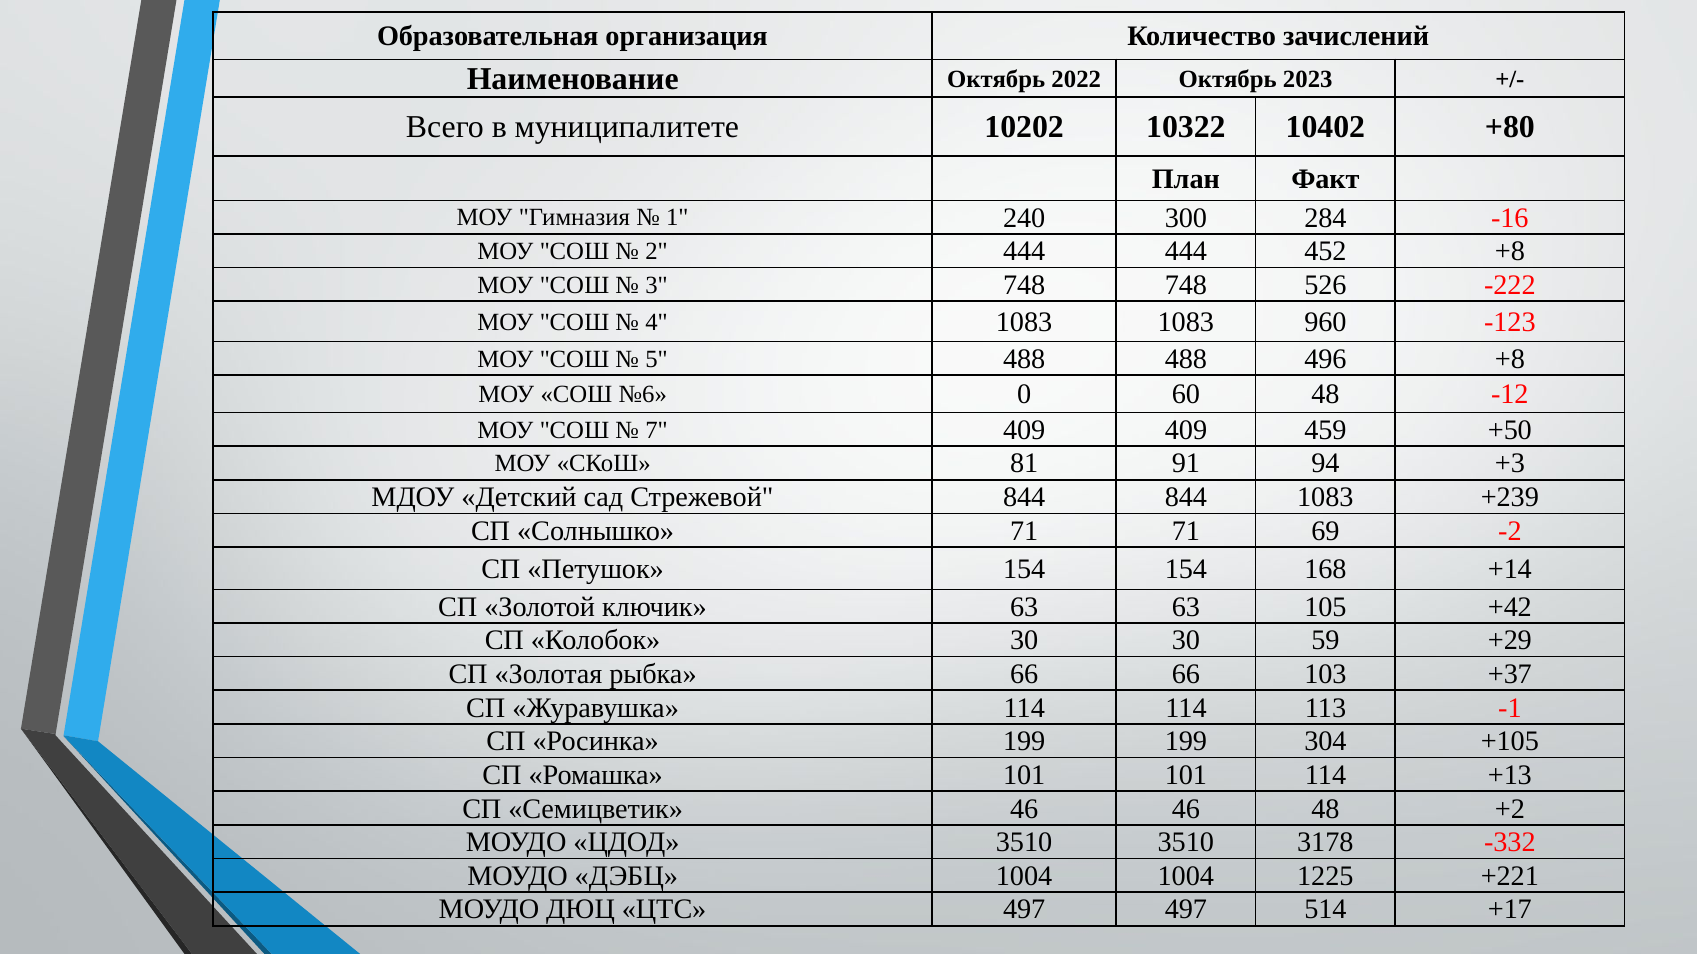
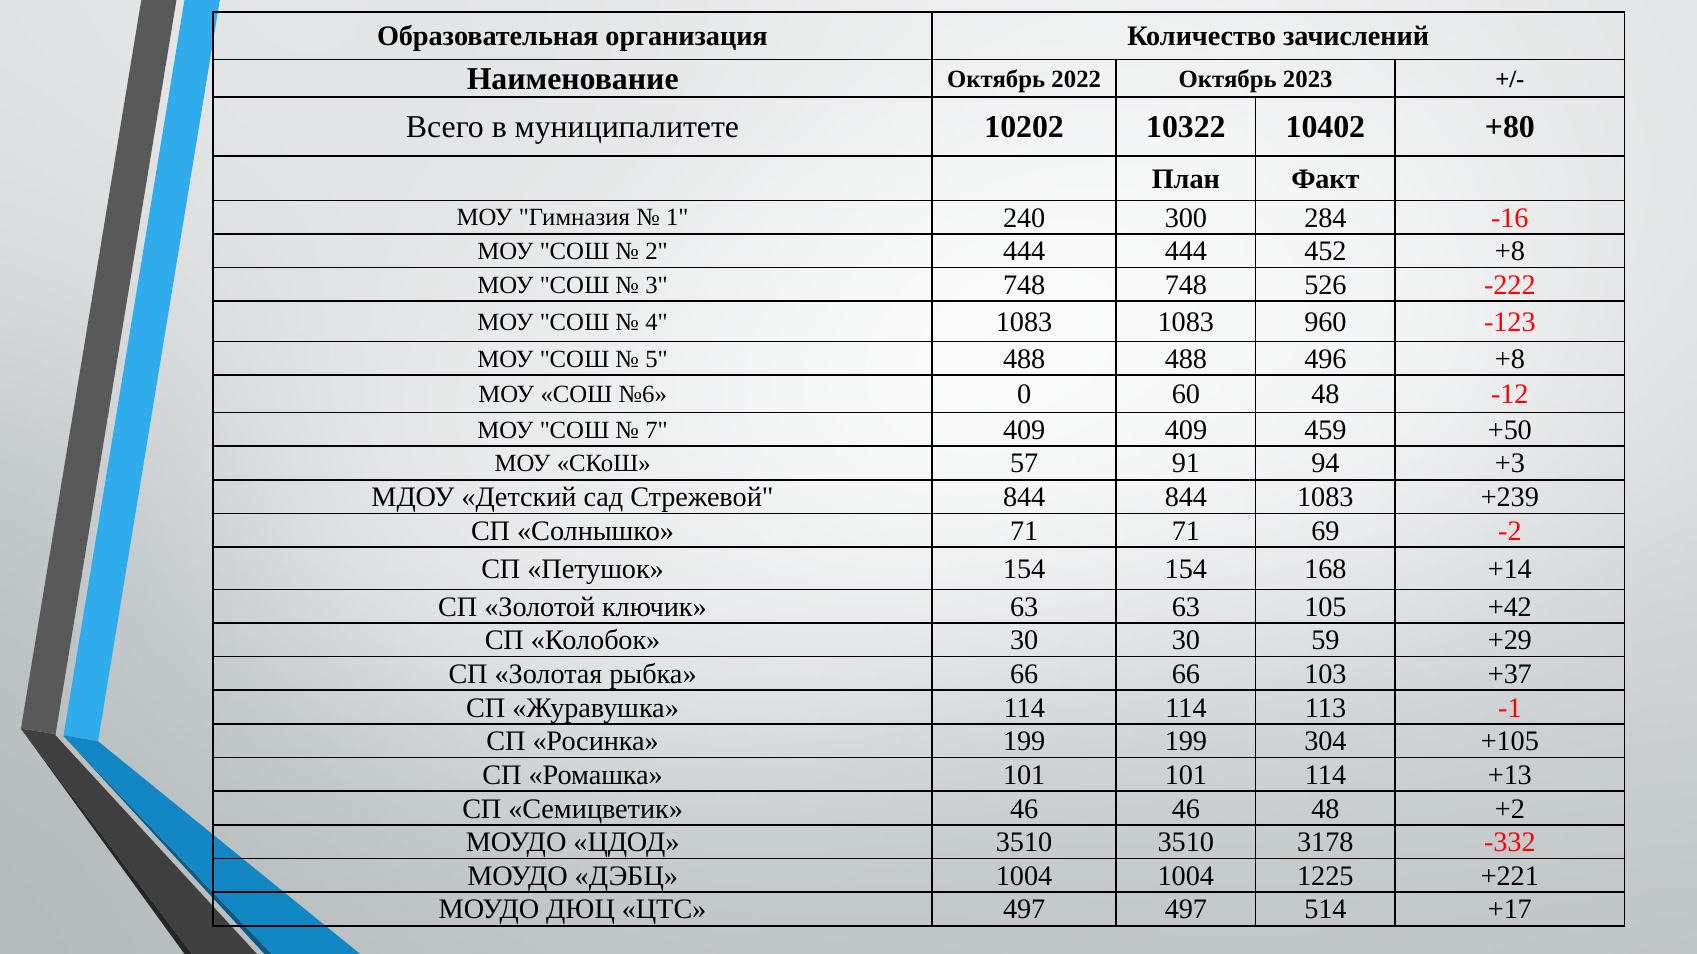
81: 81 -> 57
